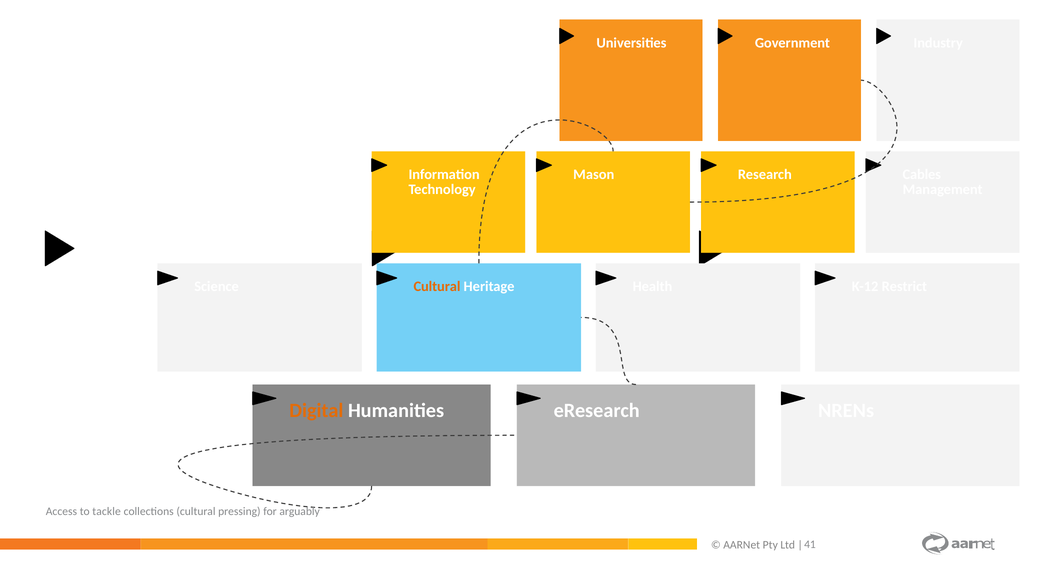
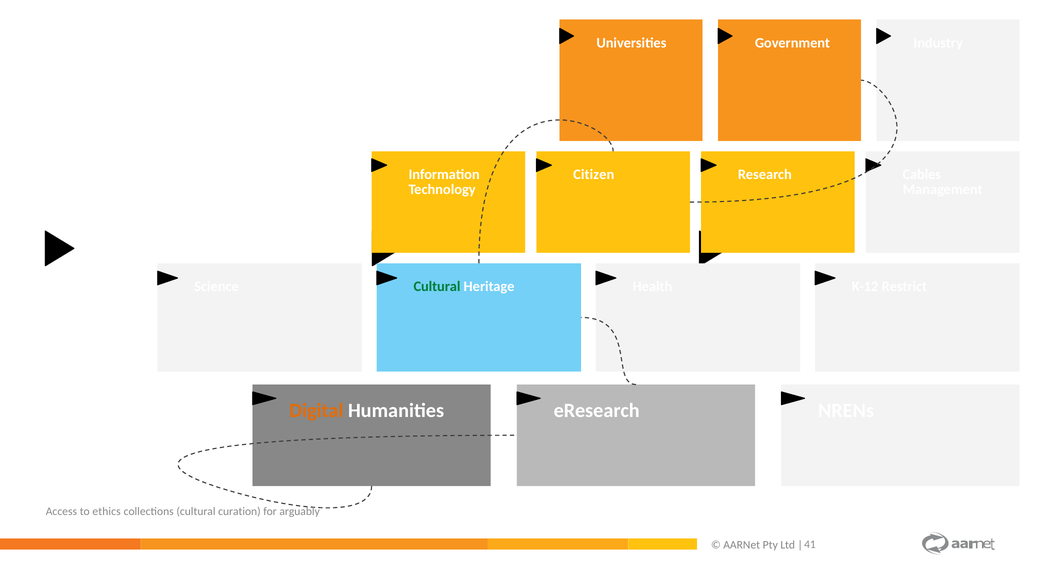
Mason: Mason -> Citizen
Cultural at (437, 287) colour: orange -> green
tackle: tackle -> ethics
pressing: pressing -> curation
